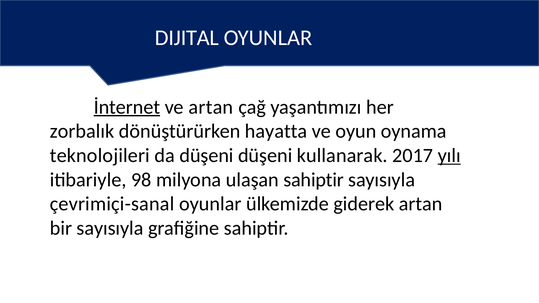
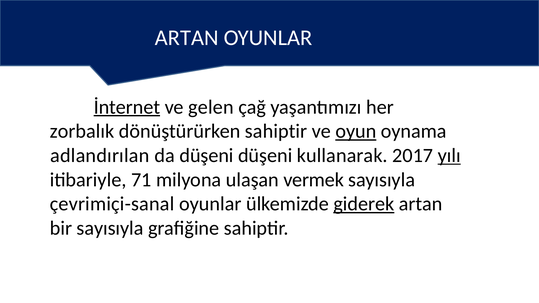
DIJITAL at (187, 38): DIJITAL -> ARTAN
ve artan: artan -> gelen
dönüştürürken hayatta: hayatta -> sahiptir
oyun underline: none -> present
teknolojileri: teknolojileri -> adlandırılan
98: 98 -> 71
ulaşan sahiptir: sahiptir -> vermek
giderek underline: none -> present
